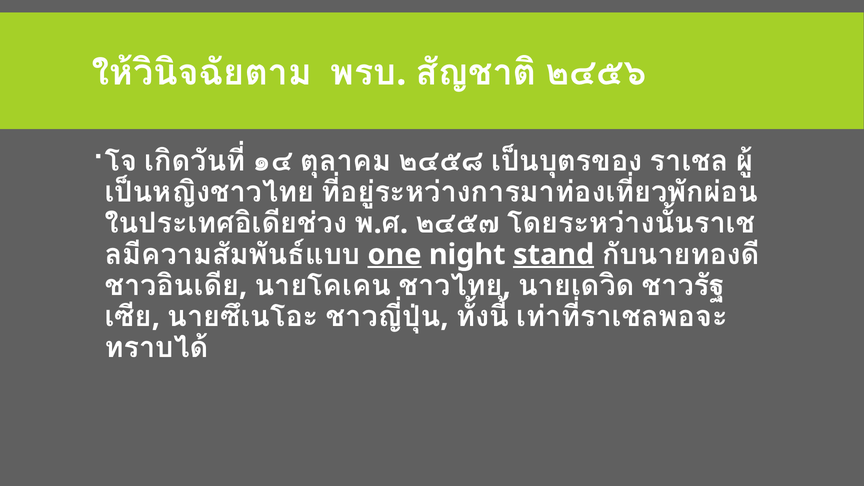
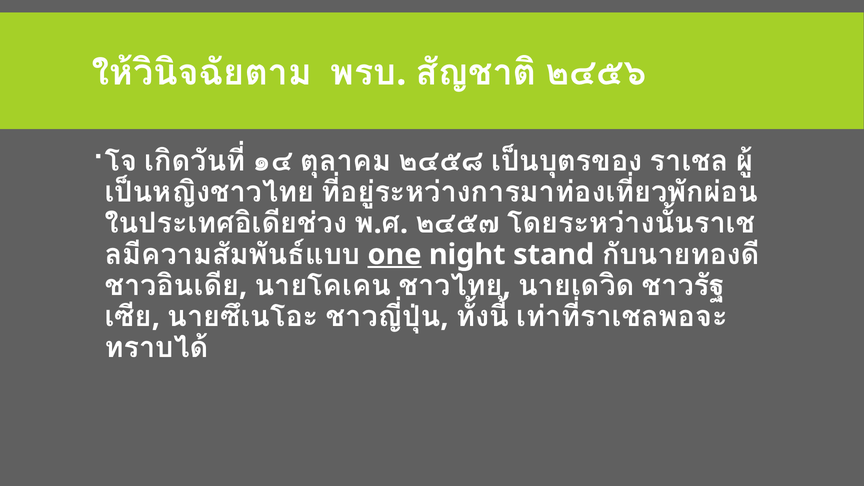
stand underline: present -> none
